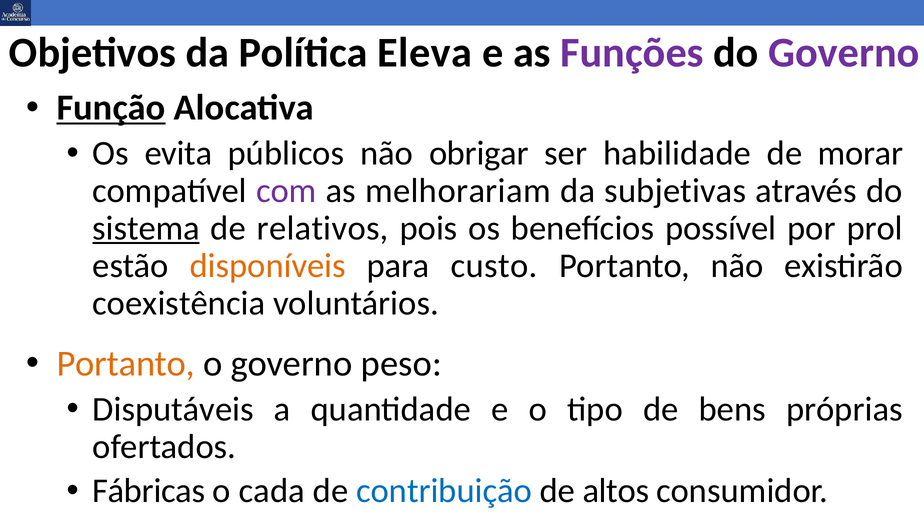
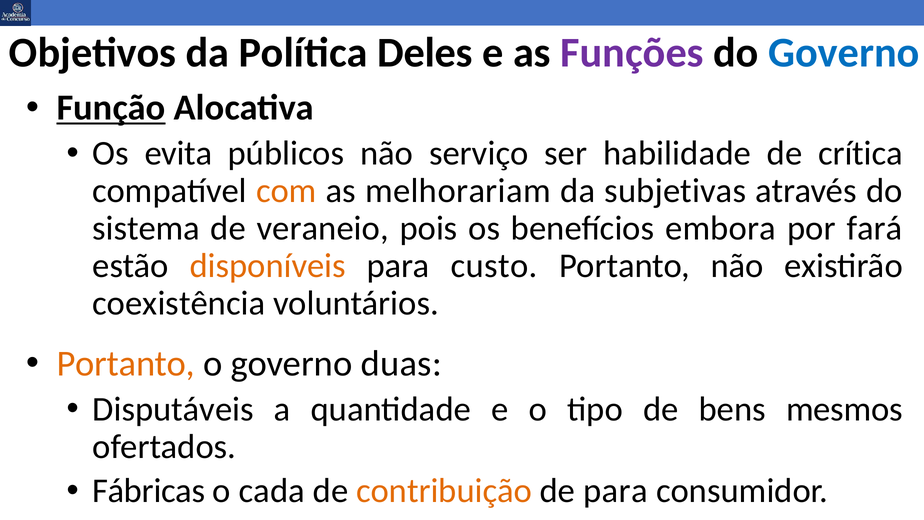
Eleva: Eleva -> Deles
Governo at (844, 53) colour: purple -> blue
obrigar: obrigar -> serviço
morar: morar -> crítica
com colour: purple -> orange
sistema underline: present -> none
relativos: relativos -> veraneio
possível: possível -> embora
prol: prol -> fará
peso: peso -> duas
próprias: próprias -> mesmos
contribuição colour: blue -> orange
de altos: altos -> para
